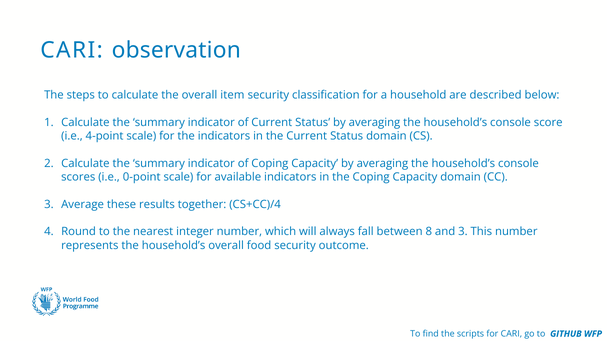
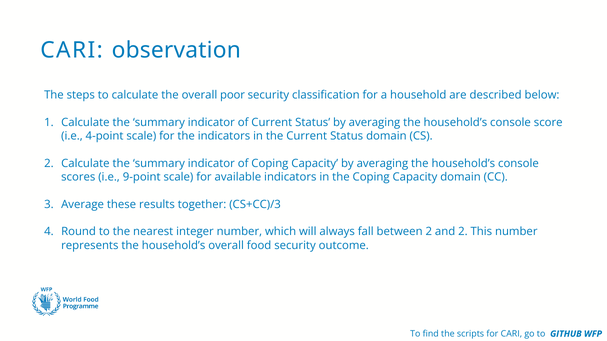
item: item -> poor
0-point: 0-point -> 9-point
CS+CC)/4: CS+CC)/4 -> CS+CC)/3
between 8: 8 -> 2
and 3: 3 -> 2
